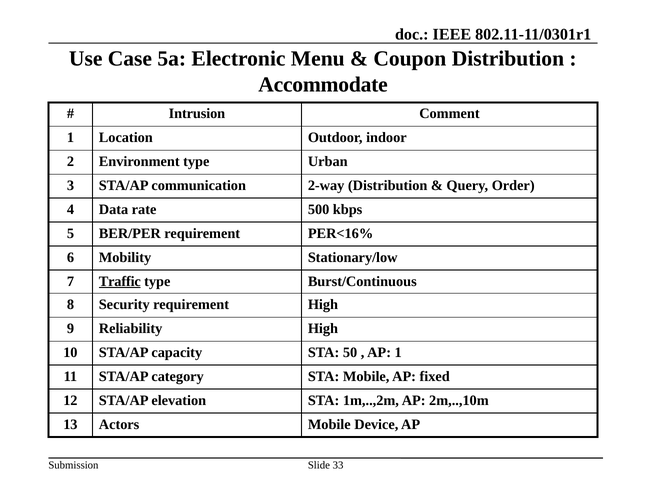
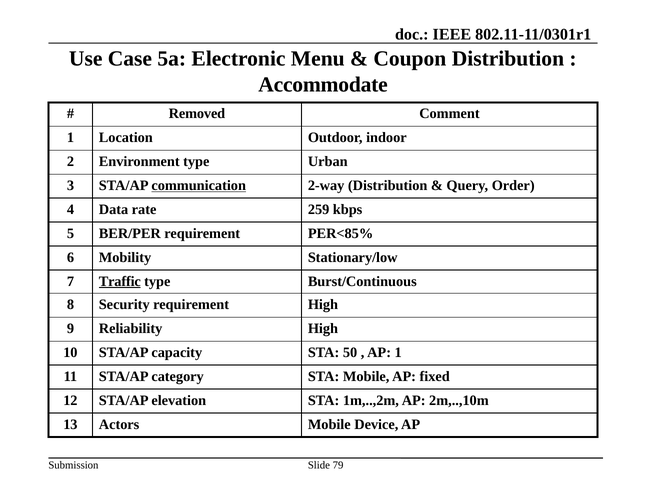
Intrusion: Intrusion -> Removed
communication underline: none -> present
500: 500 -> 259
PER<16%: PER<16% -> PER<85%
33: 33 -> 79
